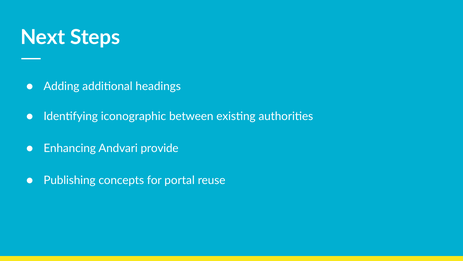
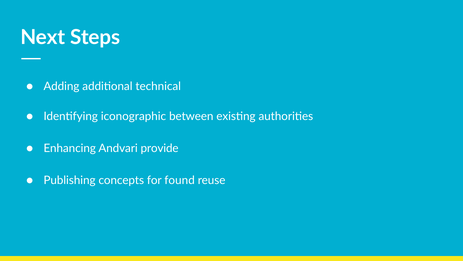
headings: headings -> technical
portal: portal -> found
